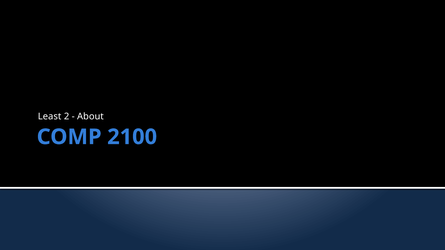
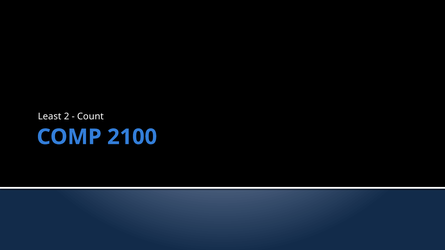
About: About -> Count
